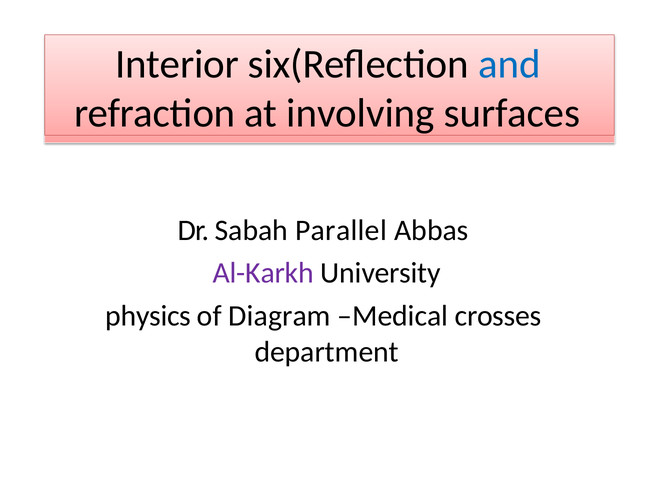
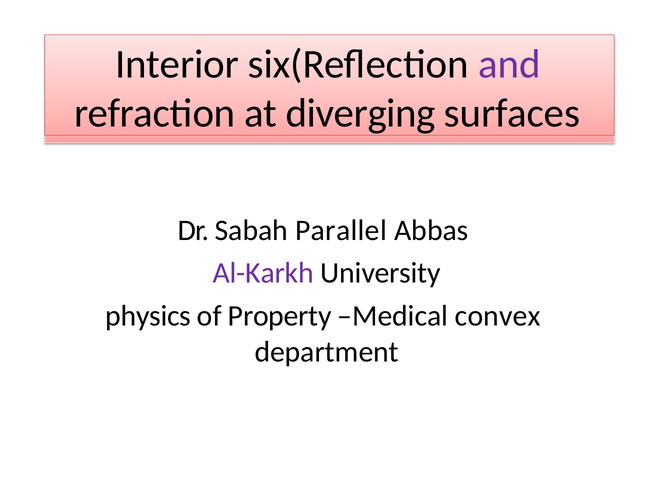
and colour: blue -> purple
involving: involving -> diverging
Diagram: Diagram -> Property
crosses: crosses -> convex
